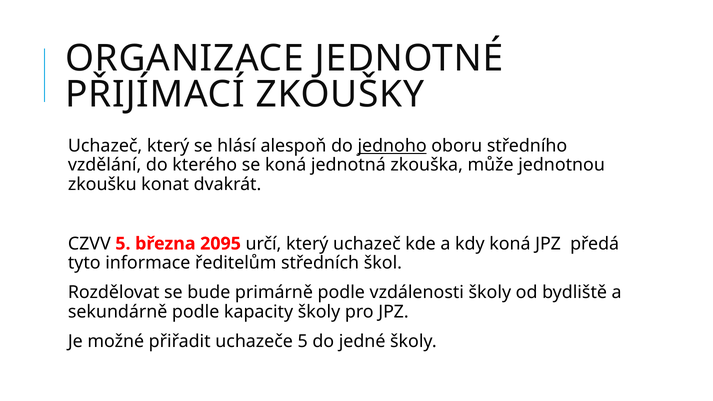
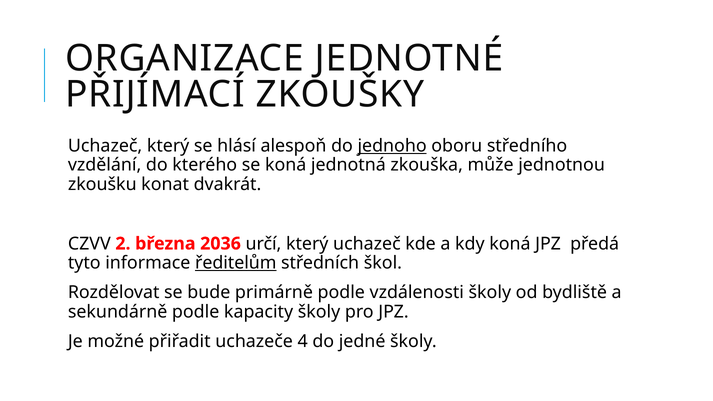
CZVV 5: 5 -> 2
2095: 2095 -> 2036
ředitelům underline: none -> present
uchazeče 5: 5 -> 4
